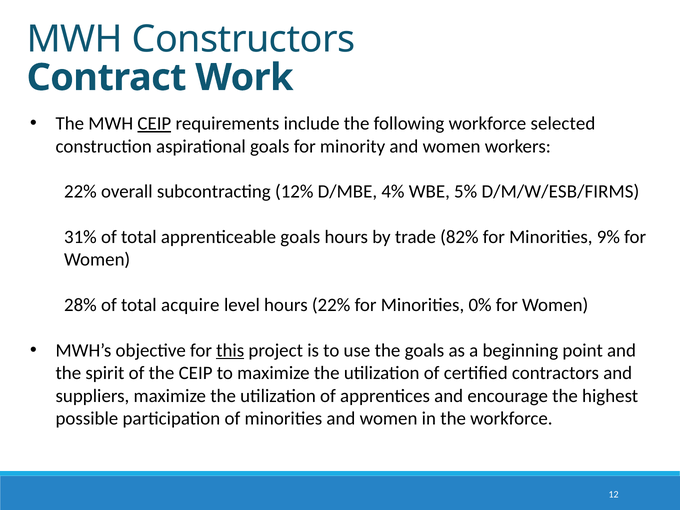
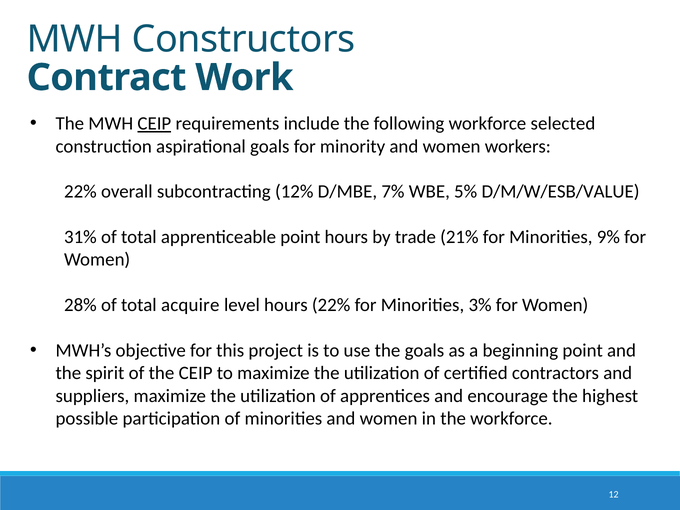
4%: 4% -> 7%
D/M/W/ESB/FIRMS: D/M/W/ESB/FIRMS -> D/M/W/ESB/VALUE
apprenticeable goals: goals -> point
82%: 82% -> 21%
0%: 0% -> 3%
this underline: present -> none
